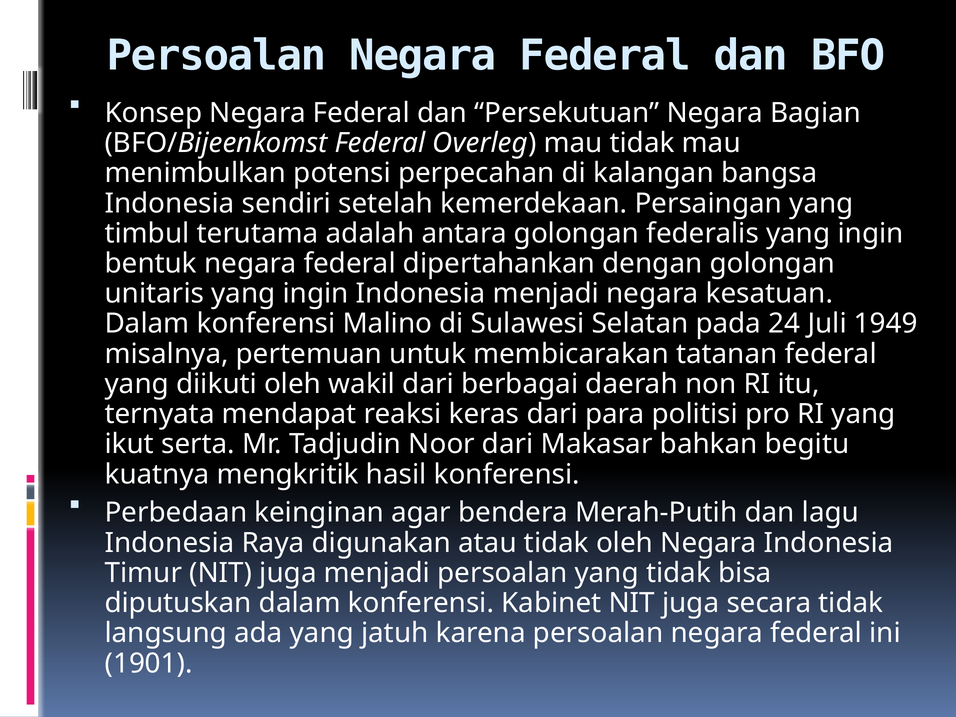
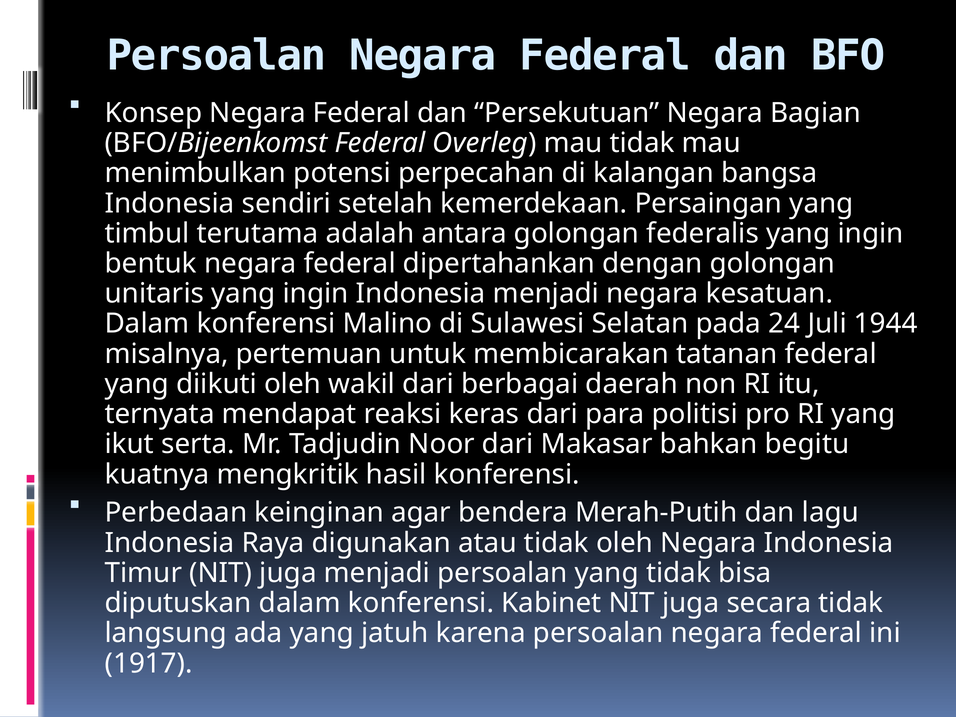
1949: 1949 -> 1944
1901: 1901 -> 1917
